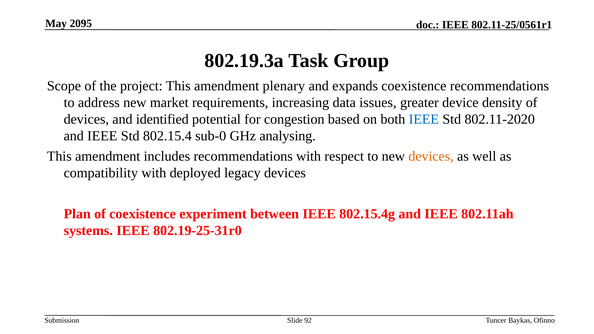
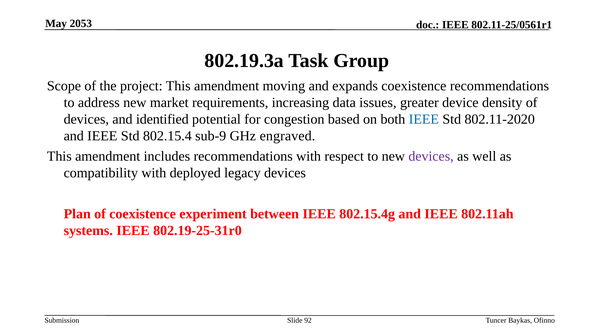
2095: 2095 -> 2053
plenary: plenary -> moving
sub-0: sub-0 -> sub-9
analysing: analysing -> engraved
devices at (431, 156) colour: orange -> purple
